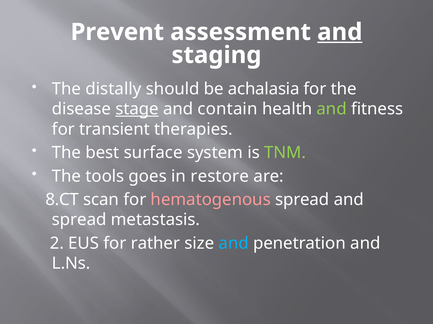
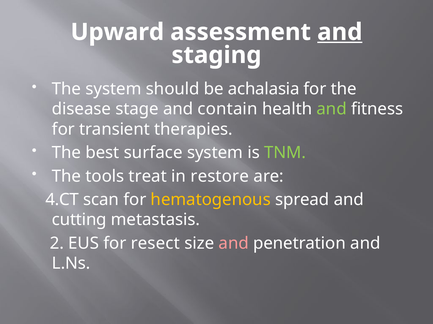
Prevent: Prevent -> Upward
The distally: distally -> system
stage underline: present -> none
goes: goes -> treat
8.CT: 8.CT -> 4.CT
hematogenous colour: pink -> yellow
spread at (79, 220): spread -> cutting
rather: rather -> resect
and at (234, 244) colour: light blue -> pink
